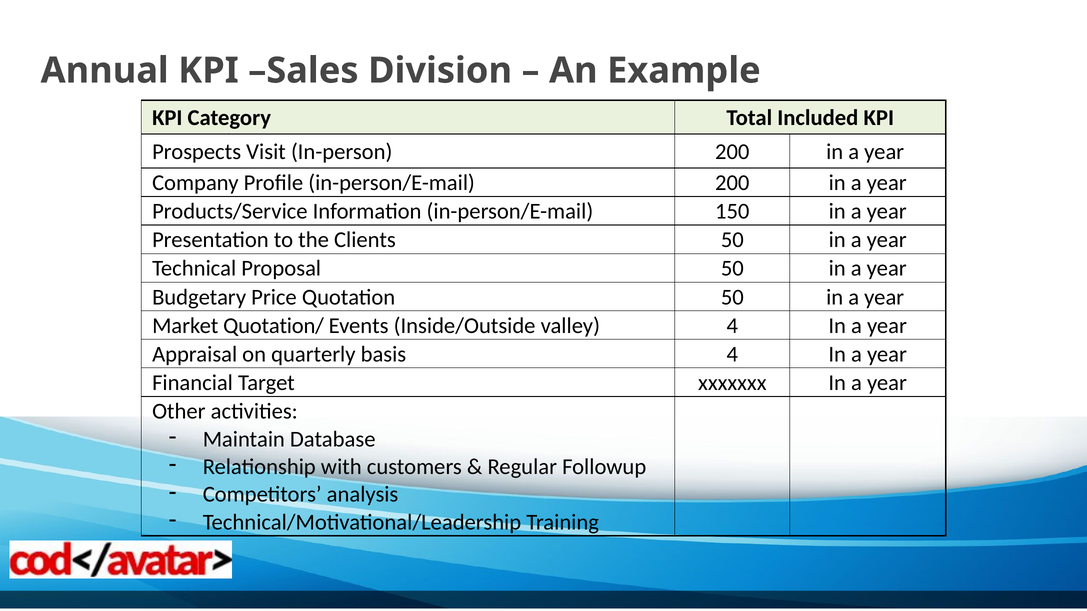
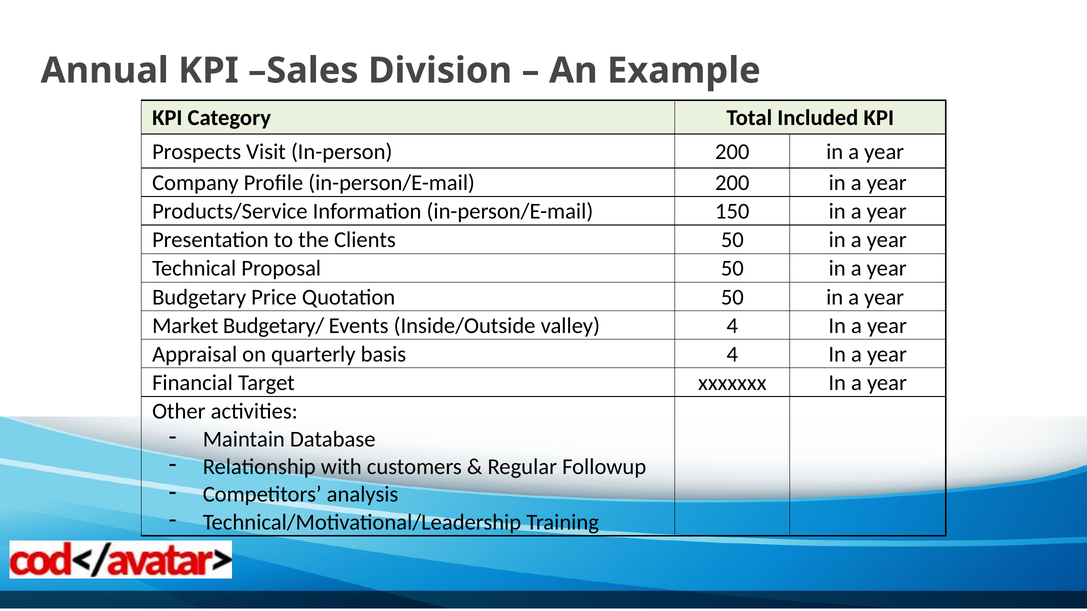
Quotation/: Quotation/ -> Budgetary/
